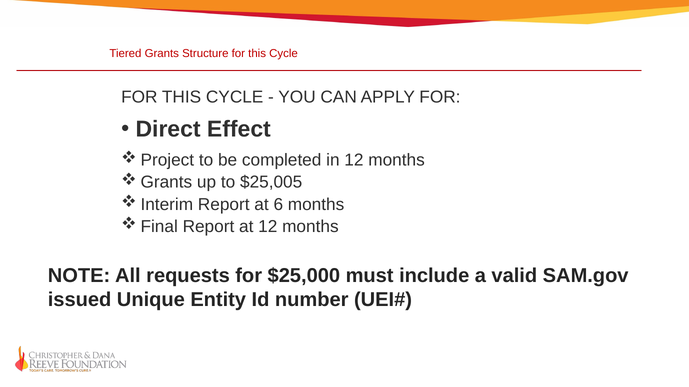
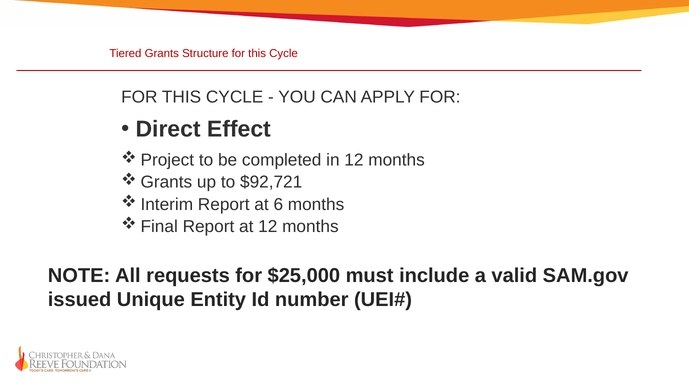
$25,005: $25,005 -> $92,721
